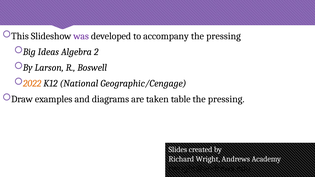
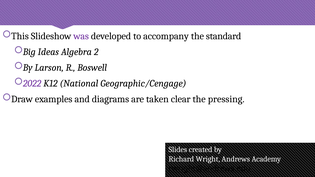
accompany the pressing: pressing -> standard
2022 colour: orange -> purple
table: table -> clear
